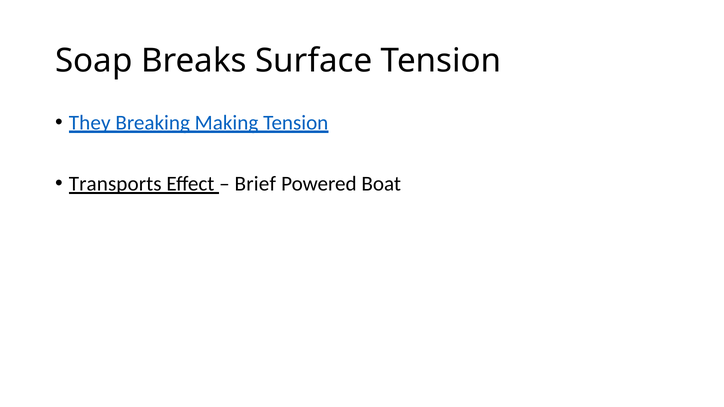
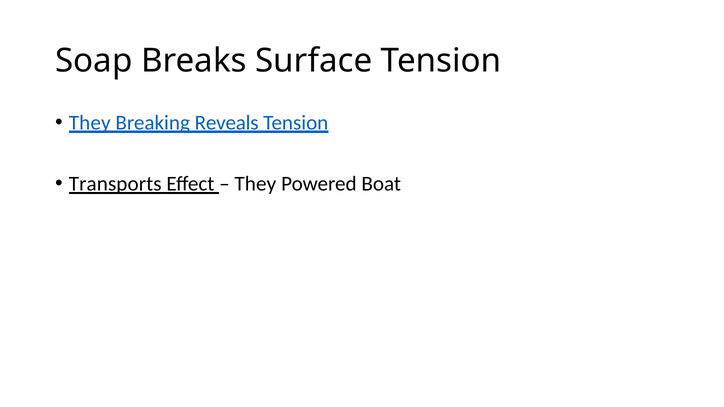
Making: Making -> Reveals
Brief at (255, 184): Brief -> They
